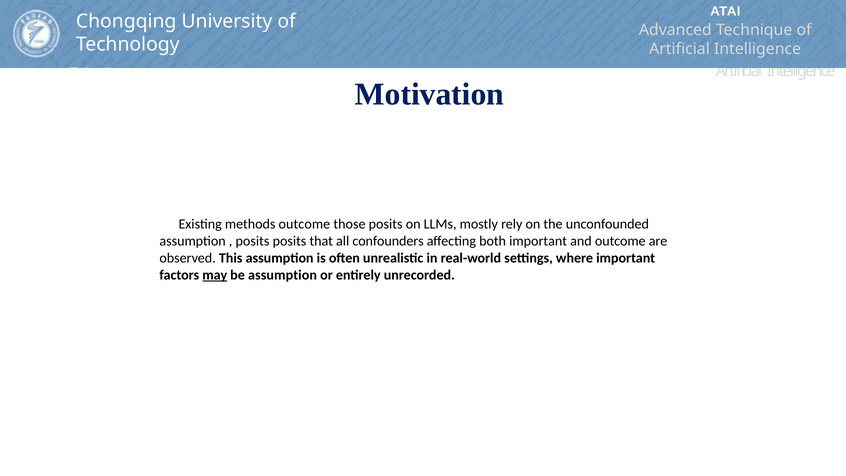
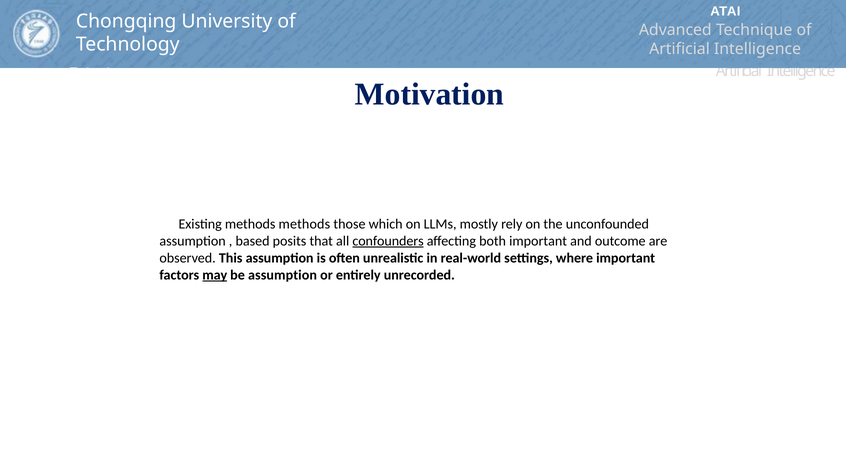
methods outcome: outcome -> methods
those posits: posits -> which
posits at (253, 241): posits -> based
confounders underline: none -> present
